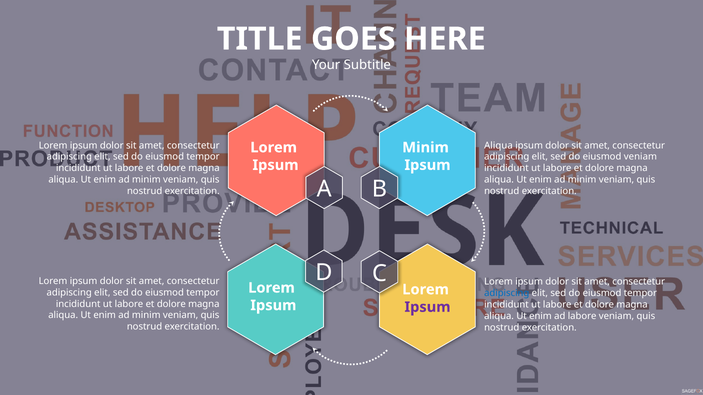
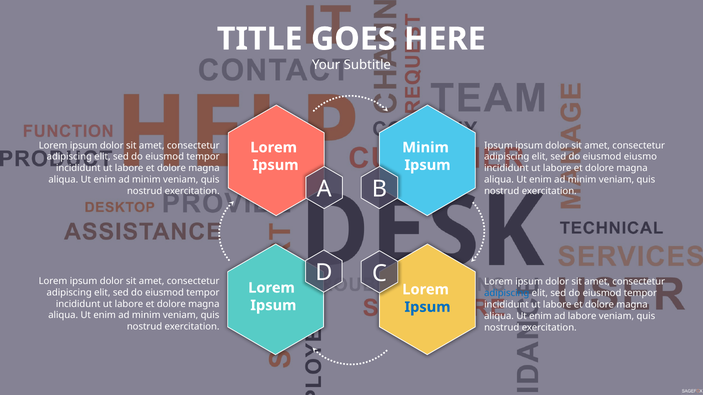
Aliqua at (498, 146): Aliqua -> Ipsum
eiusmod veniam: veniam -> eiusmo
Ipsum at (427, 307) colour: purple -> blue
